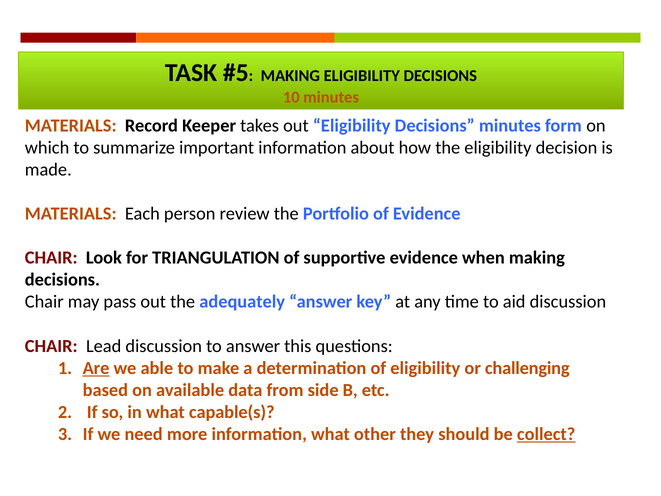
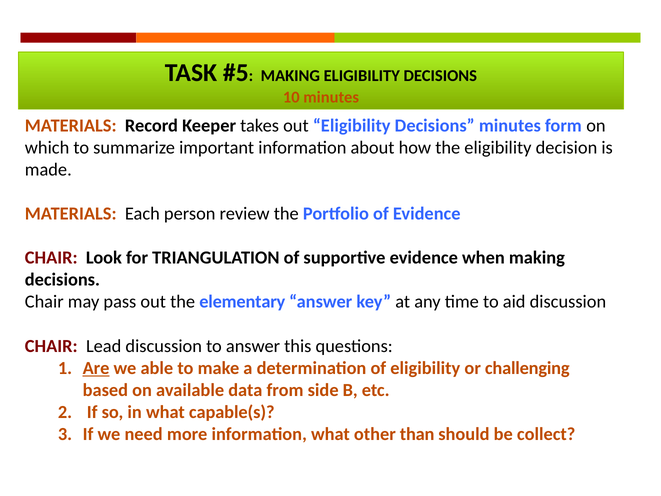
adequately: adequately -> elementary
they: they -> than
collect underline: present -> none
